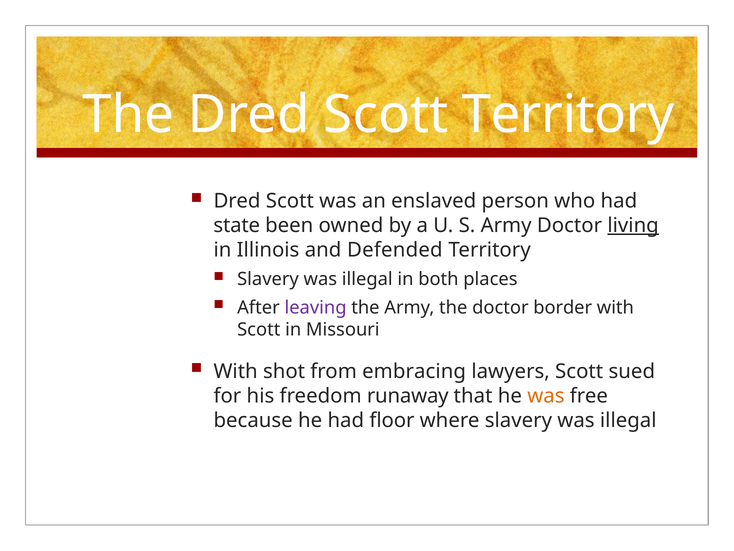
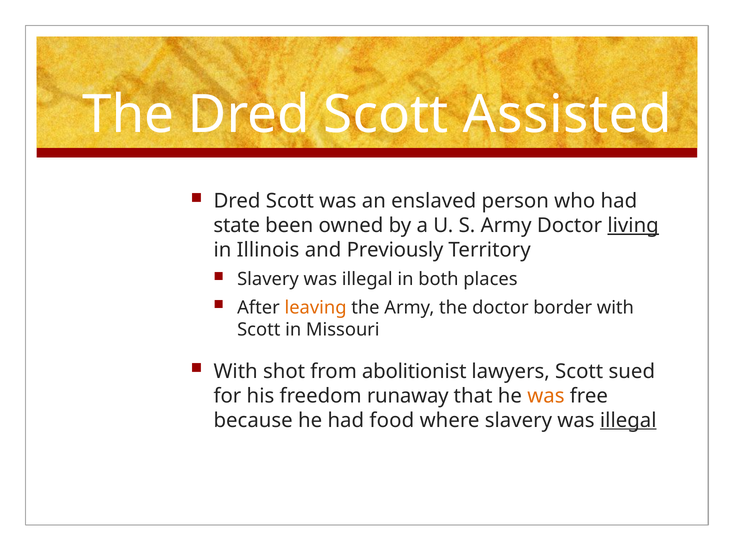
Scott Territory: Territory -> Assisted
Defended: Defended -> Previously
leaving colour: purple -> orange
embracing: embracing -> abolitionist
floor: floor -> food
illegal at (628, 420) underline: none -> present
